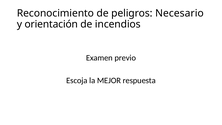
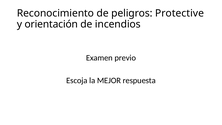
Necesario: Necesario -> Protective
